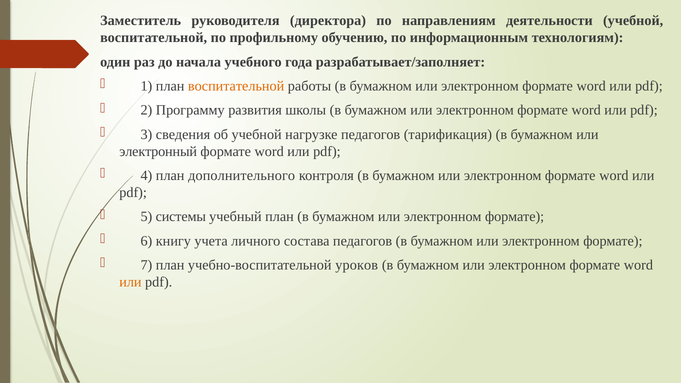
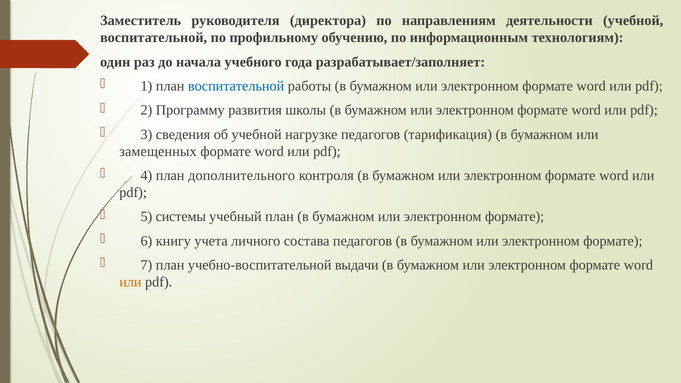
воспитательной at (236, 86) colour: orange -> blue
электронный: электронный -> замещенных
уроков: уроков -> выдачи
